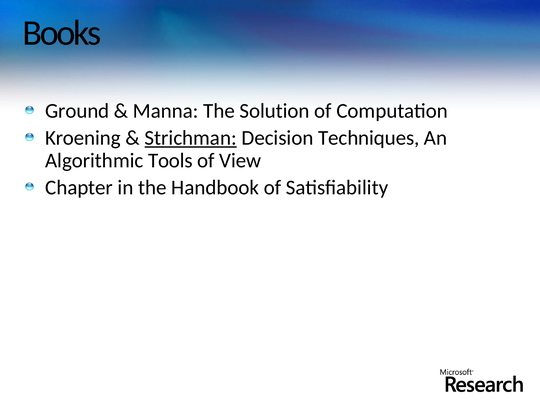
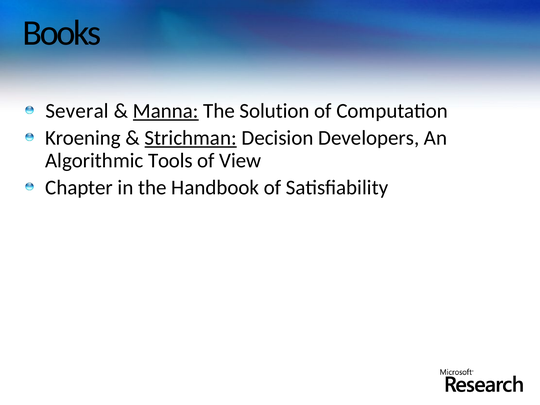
Ground: Ground -> Several
Manna underline: none -> present
Techniques: Techniques -> Developers
